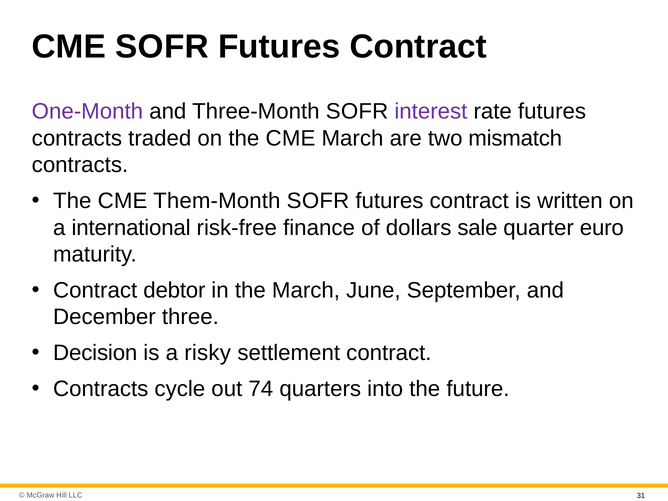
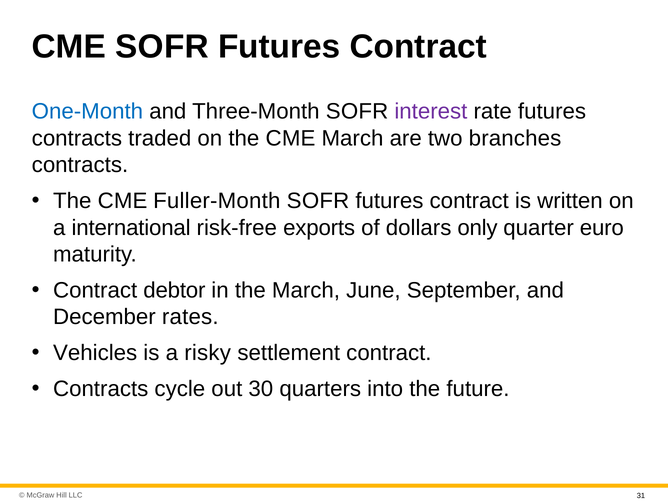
One-Month colour: purple -> blue
mismatch: mismatch -> branches
Them-Month: Them-Month -> Fuller-Month
finance: finance -> exports
sale: sale -> only
three: three -> rates
Decision: Decision -> Vehicles
74: 74 -> 30
